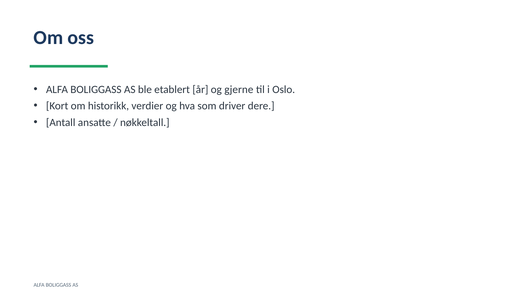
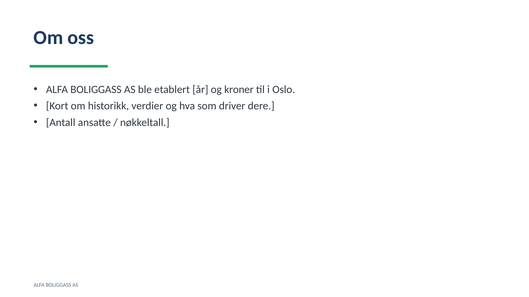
gjerne: gjerne -> kroner
